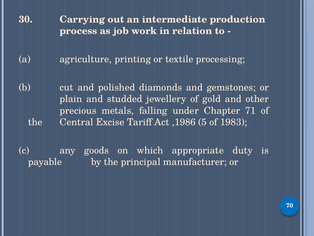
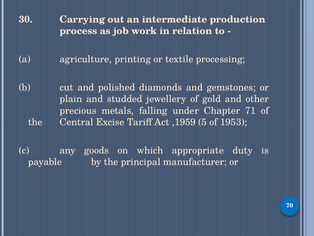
,1986: ,1986 -> ,1959
1983: 1983 -> 1953
